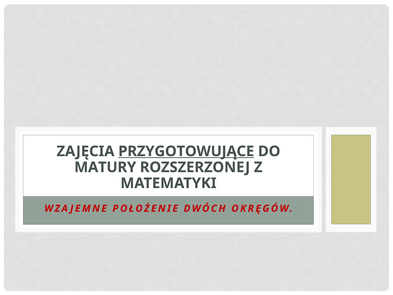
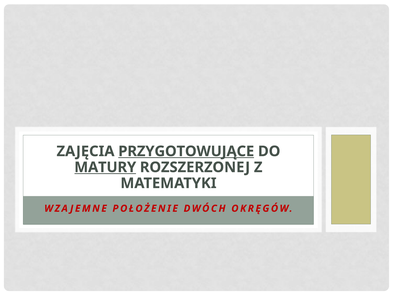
MATURY underline: none -> present
